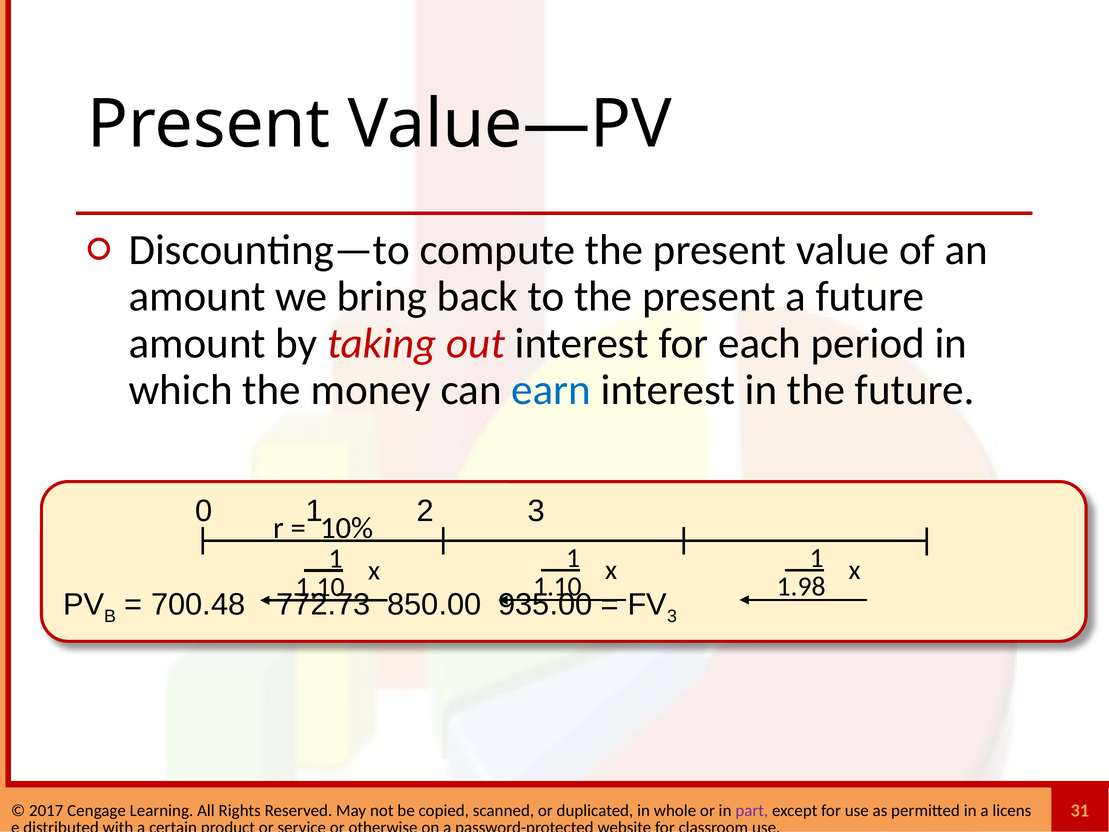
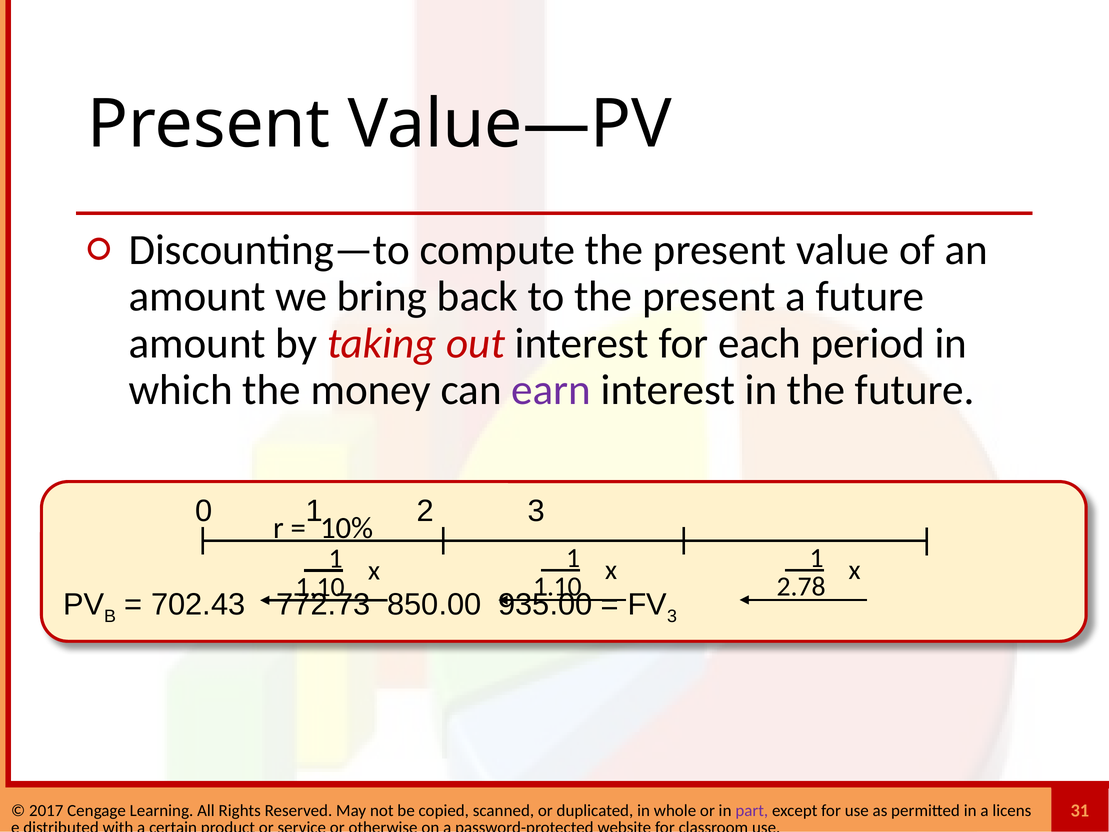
earn colour: blue -> purple
1.98: 1.98 -> 2.78
700.48: 700.48 -> 702.43
